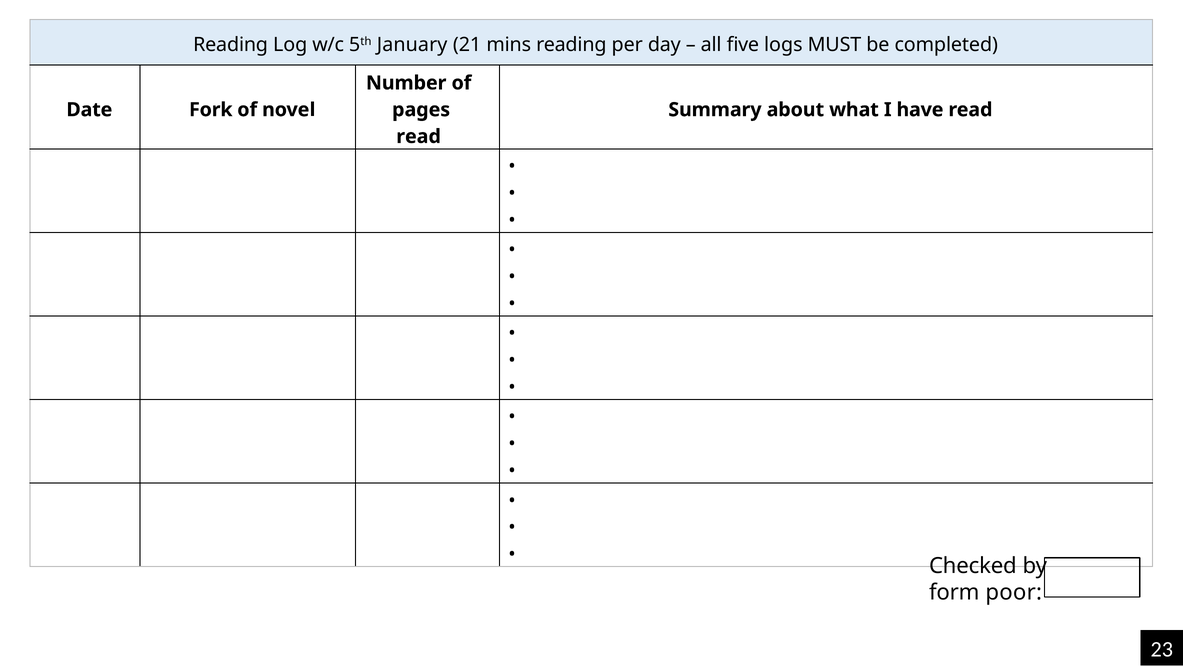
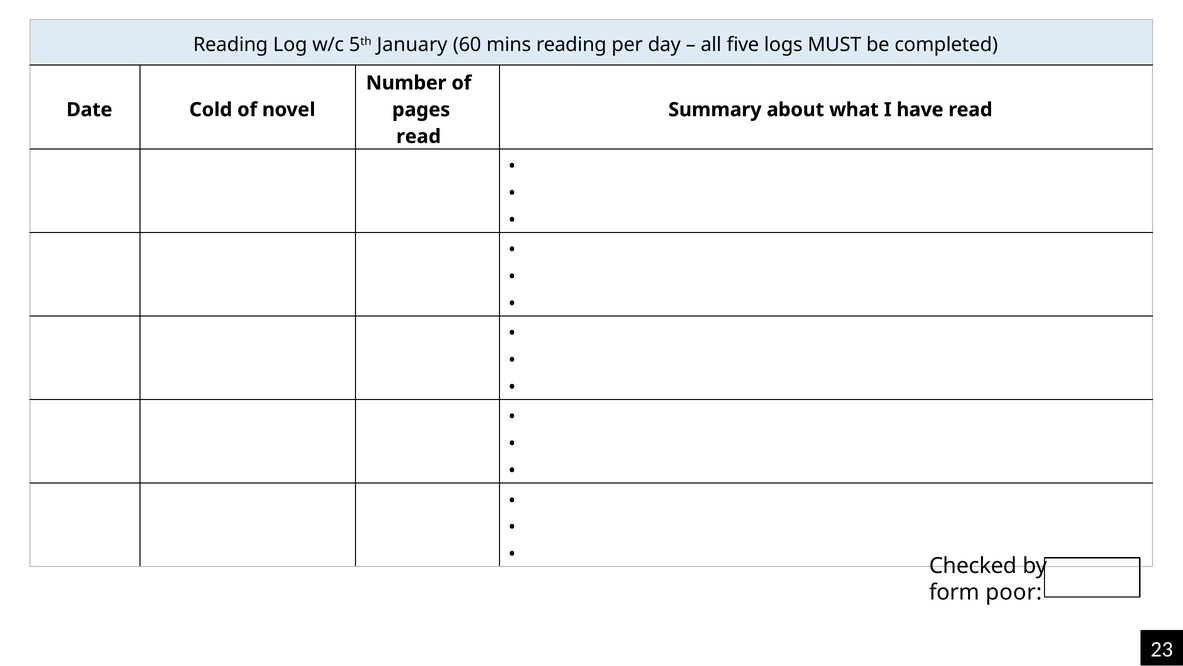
21: 21 -> 60
Fork: Fork -> Cold
